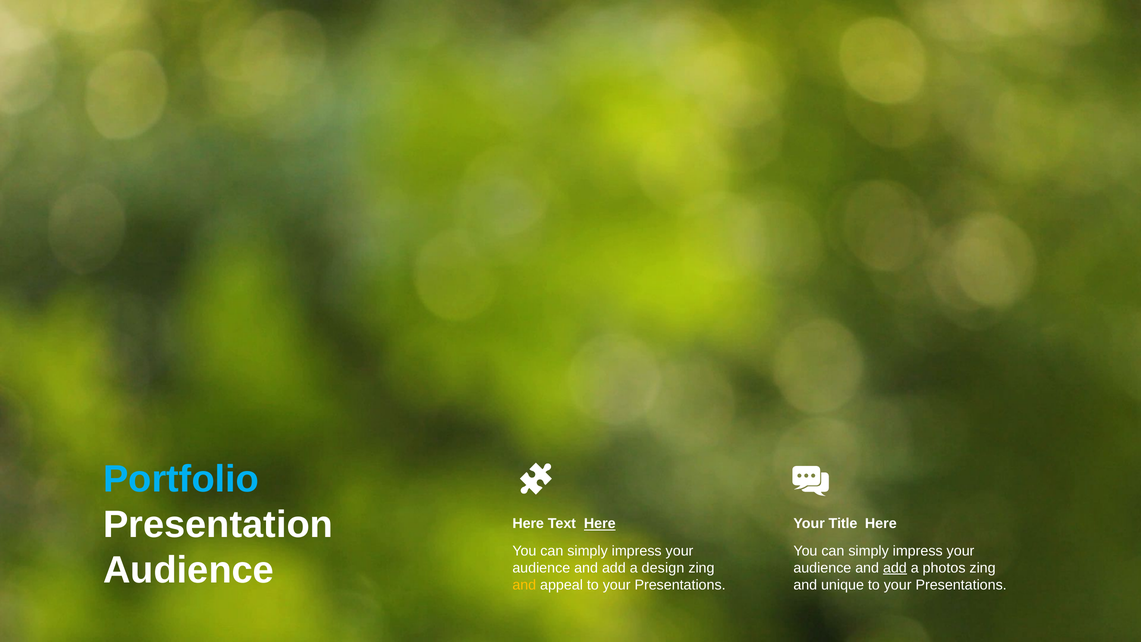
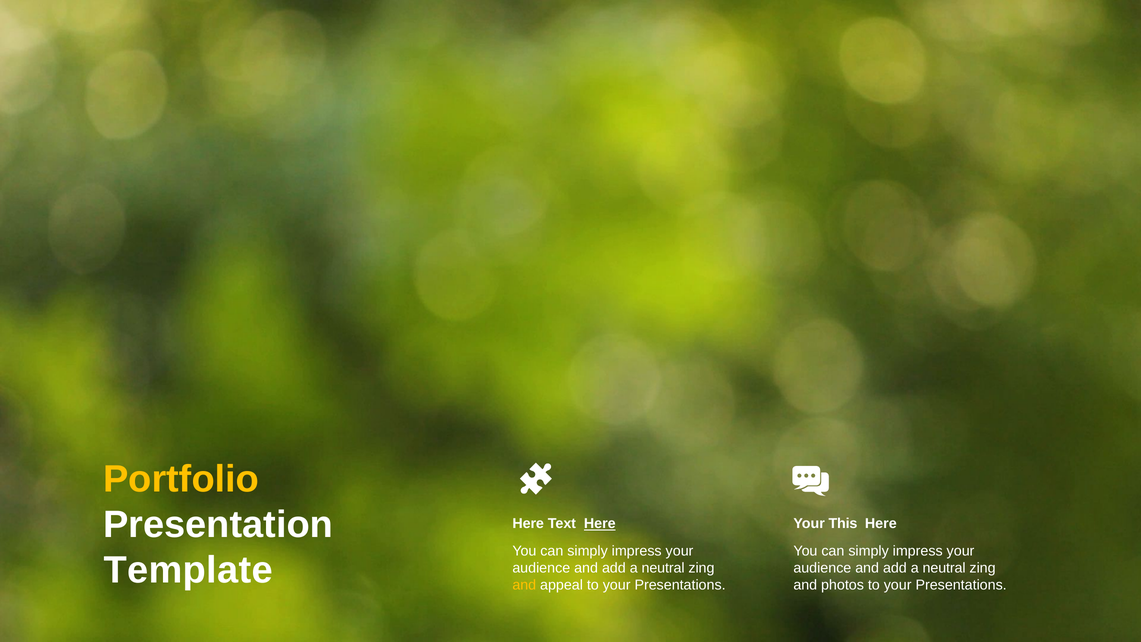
Portfolio colour: light blue -> yellow
Title: Title -> This
Audience at (189, 570): Audience -> Template
design at (663, 568): design -> neutral
add at (895, 568) underline: present -> none
photos at (944, 568): photos -> neutral
unique: unique -> photos
